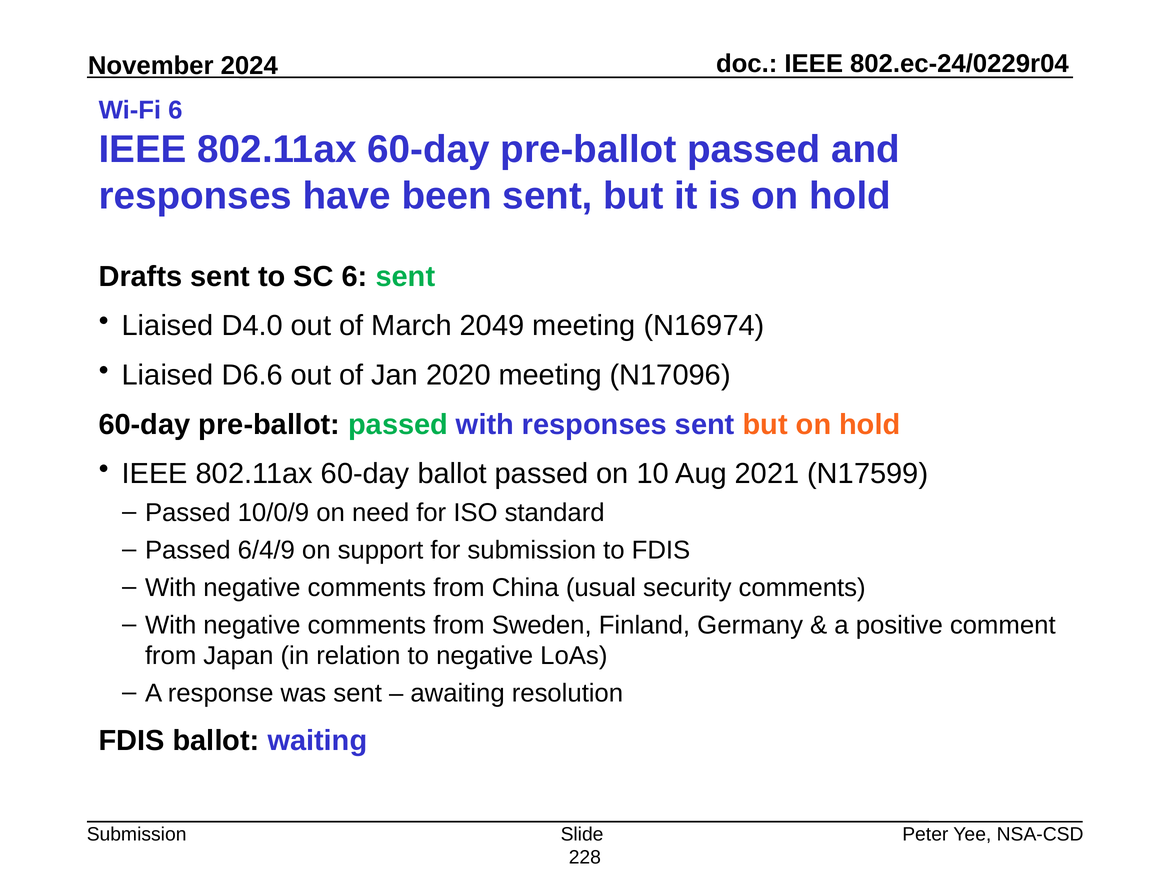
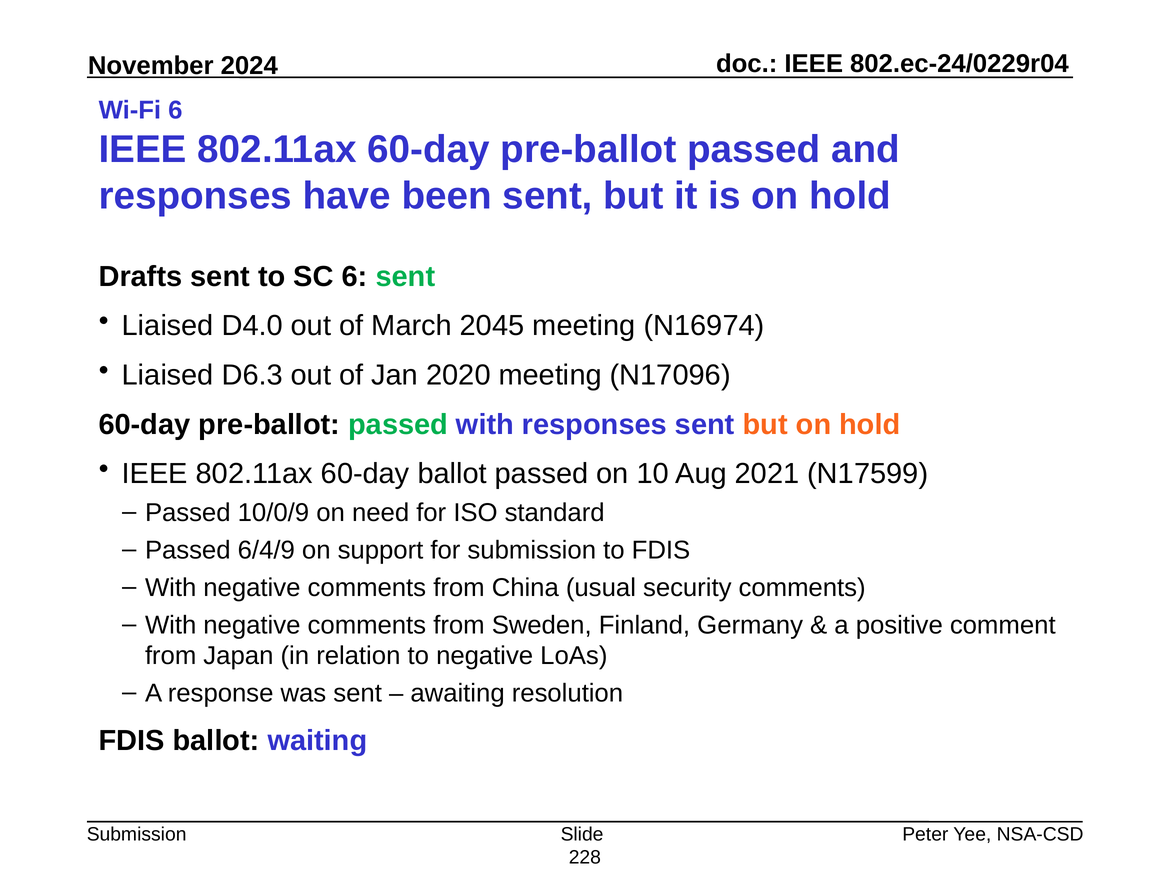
2049: 2049 -> 2045
D6.6: D6.6 -> D6.3
